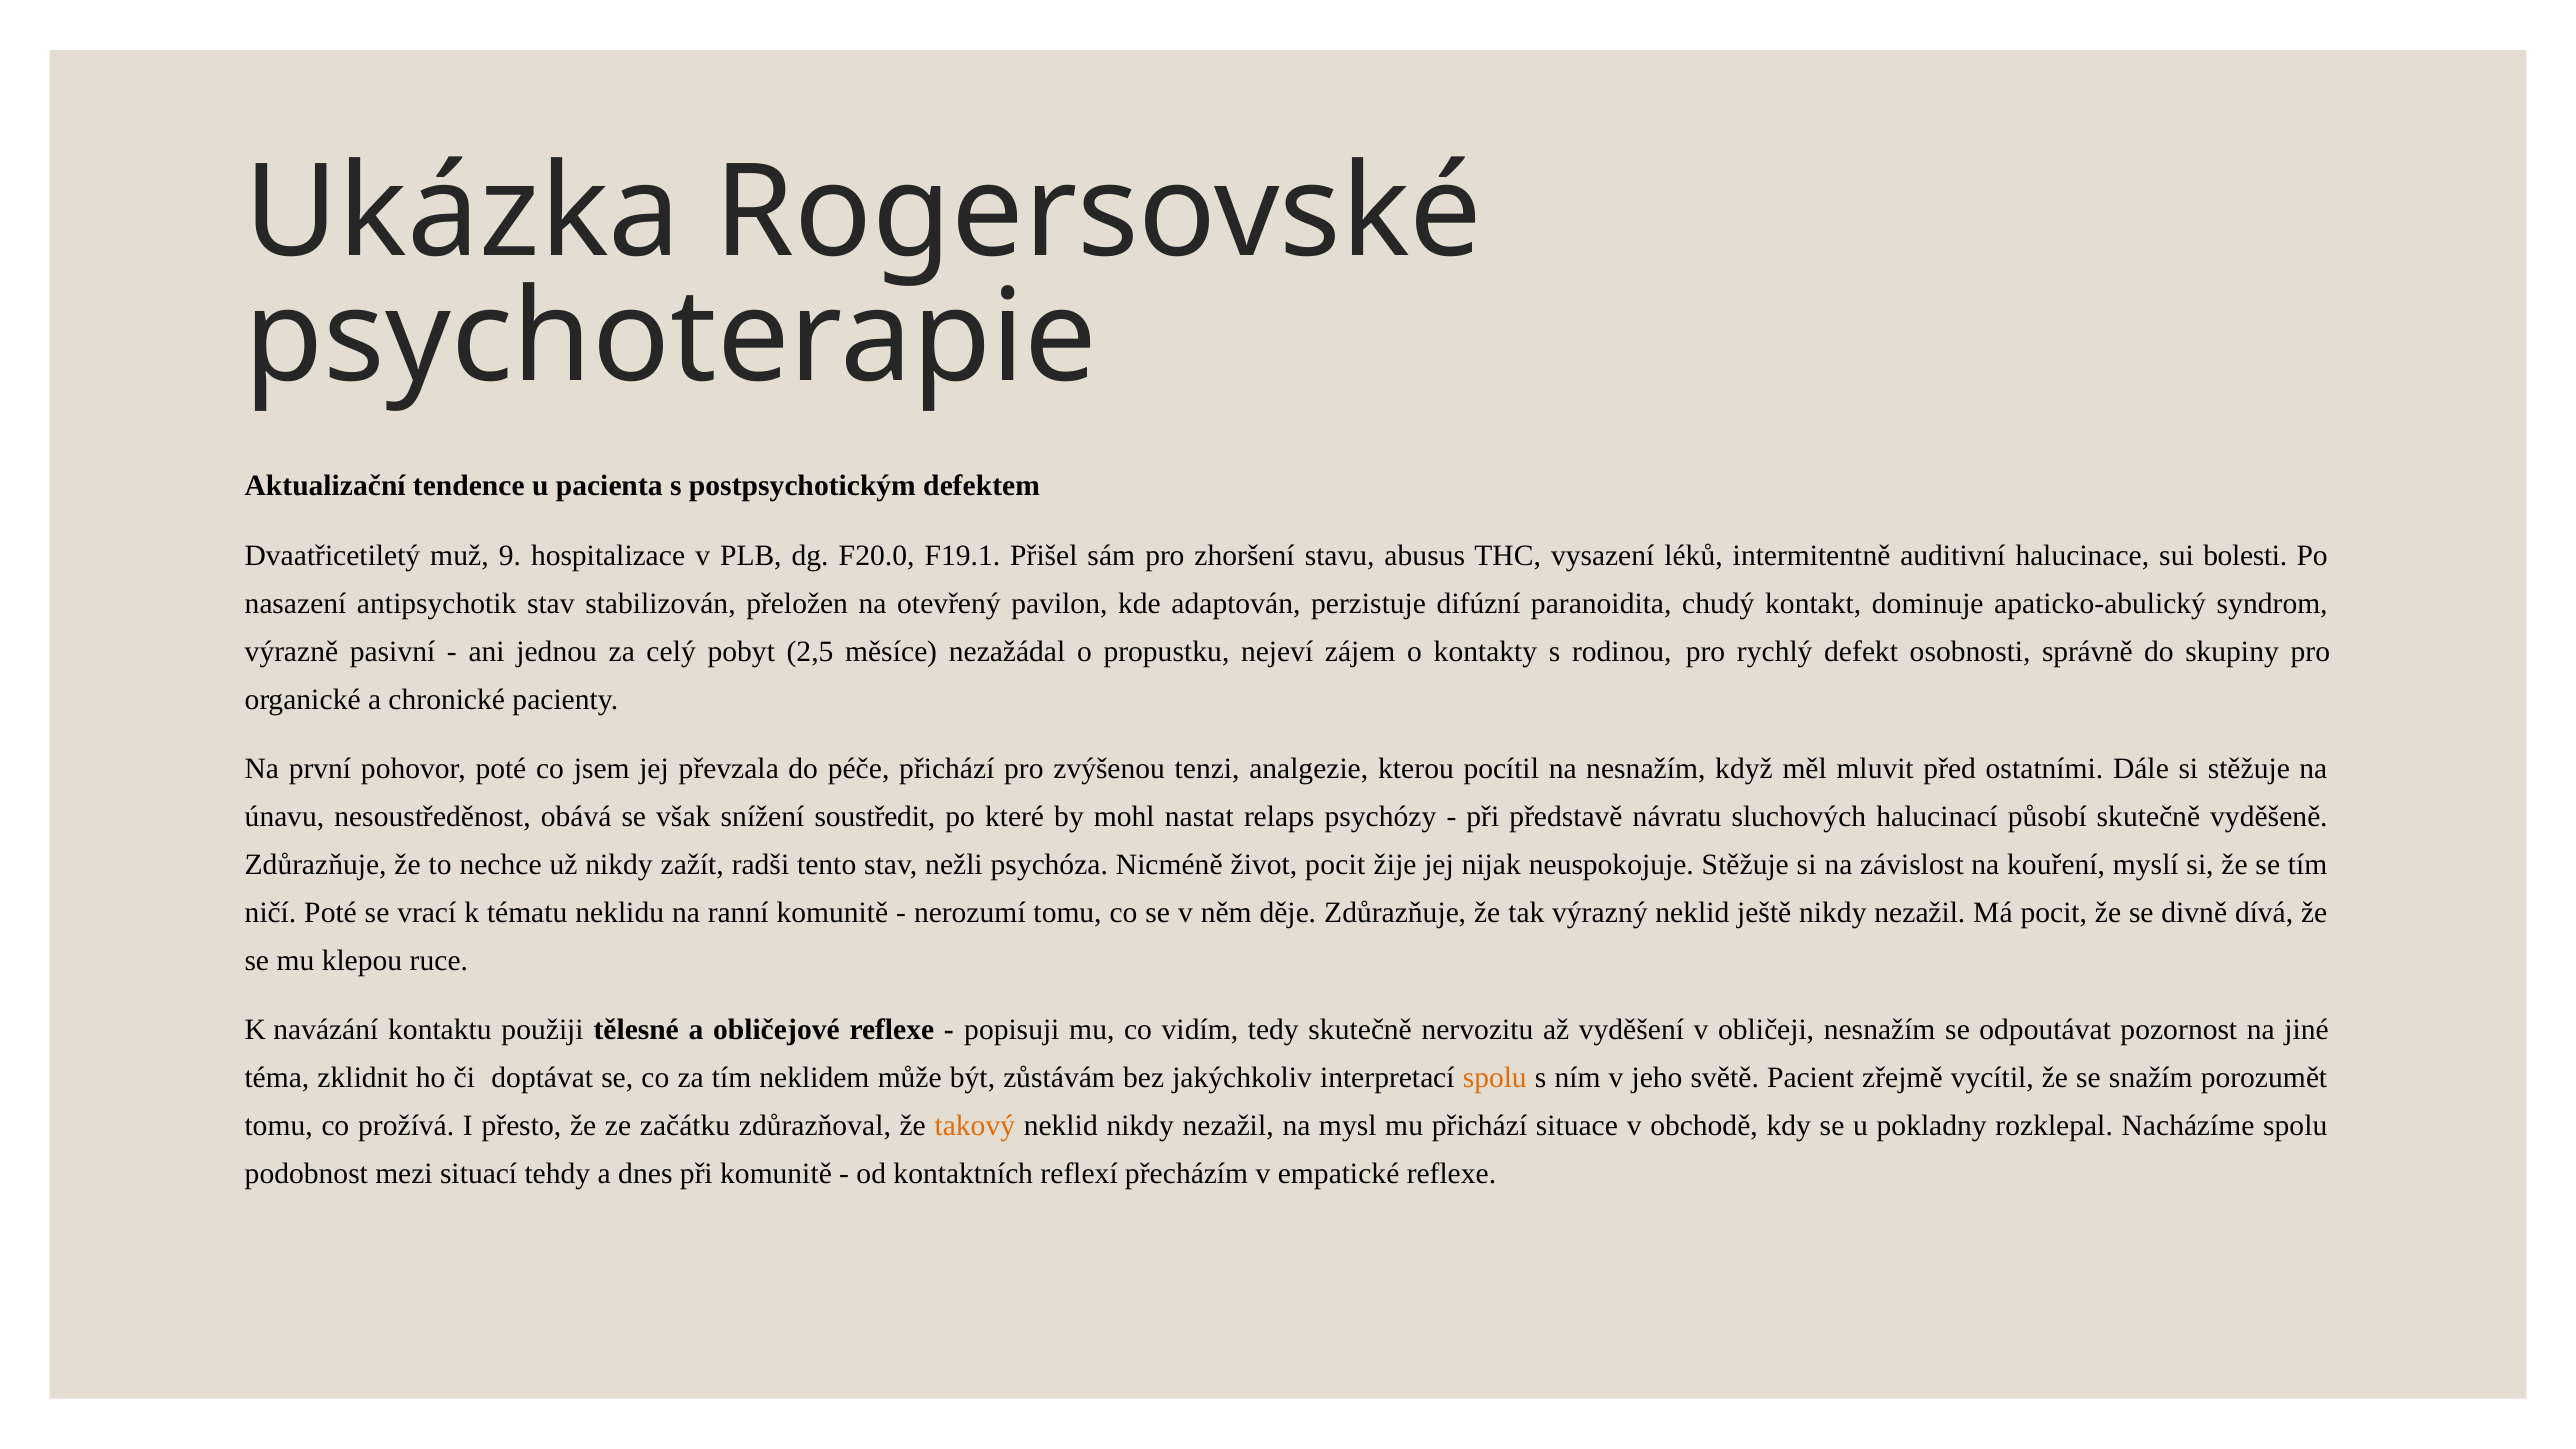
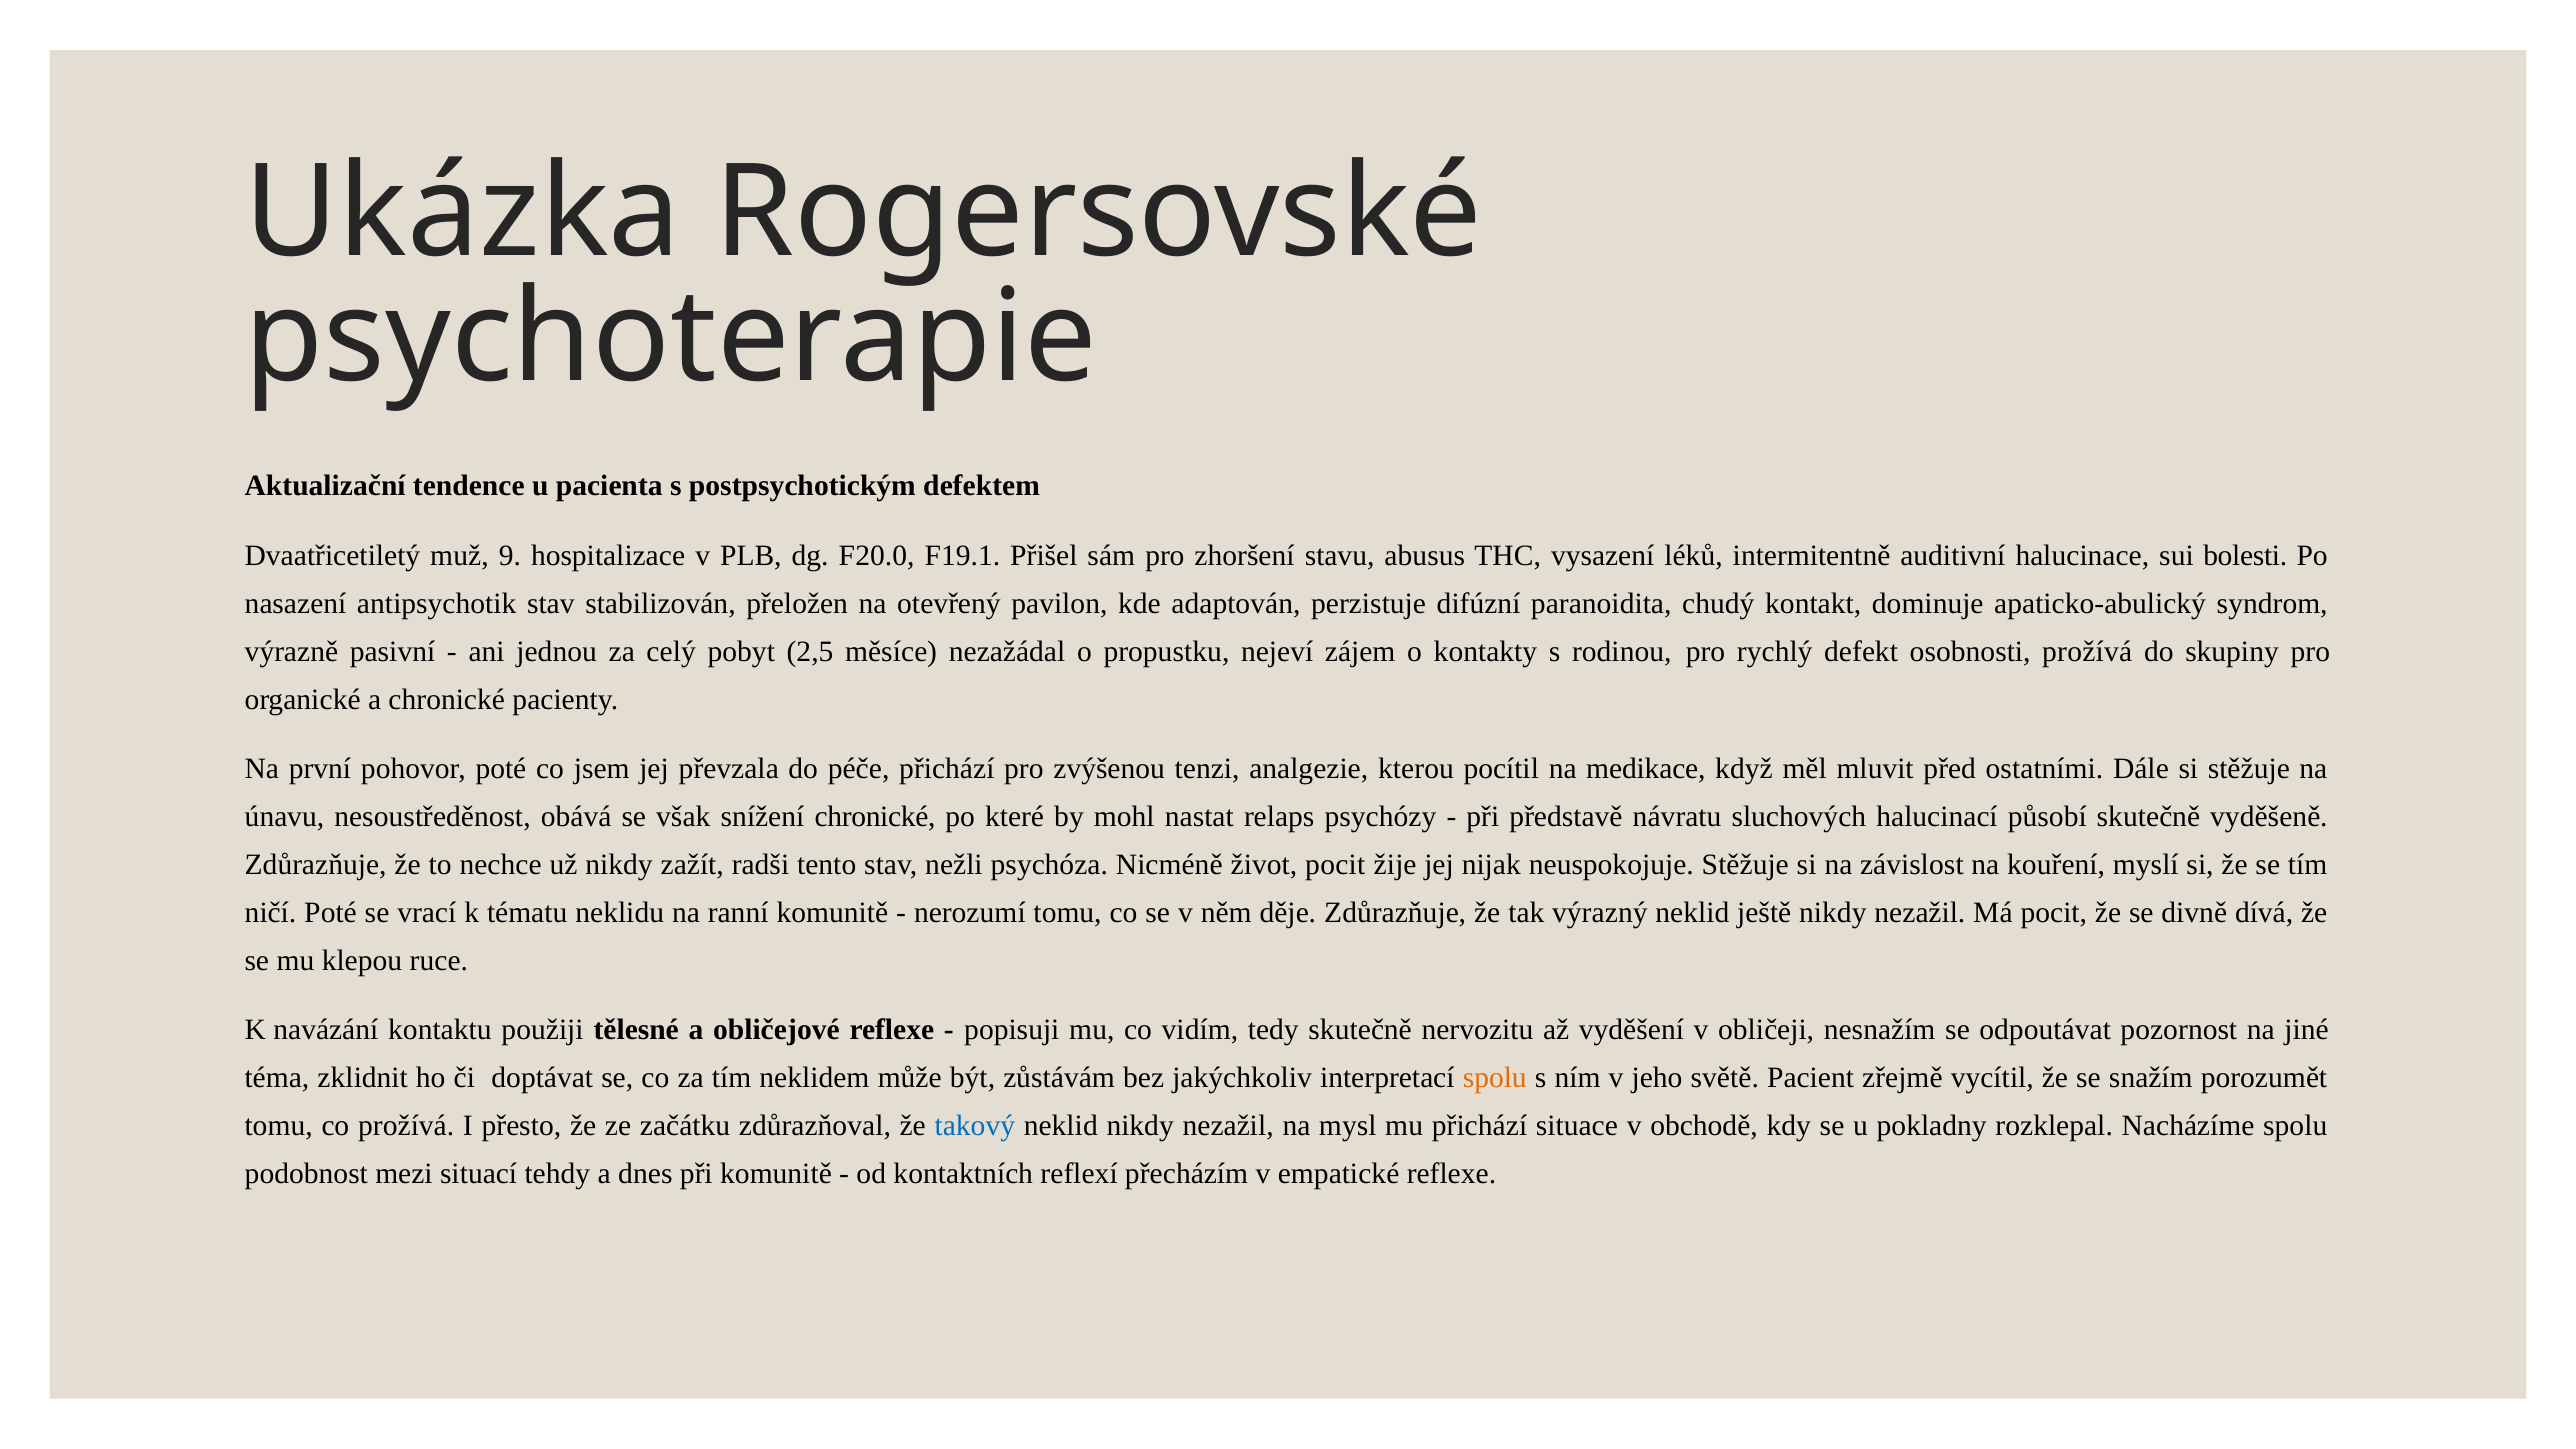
osobnosti správně: správně -> prožívá
na nesnažím: nesnažím -> medikace
snížení soustředit: soustředit -> chronické
takový colour: orange -> blue
